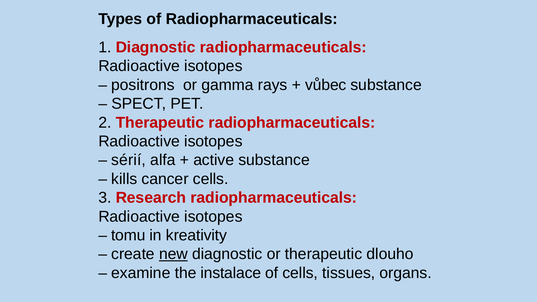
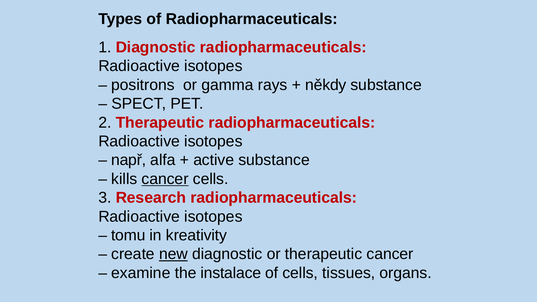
vůbec: vůbec -> někdy
sérií: sérií -> např
cancer at (165, 179) underline: none -> present
therapeutic dlouho: dlouho -> cancer
